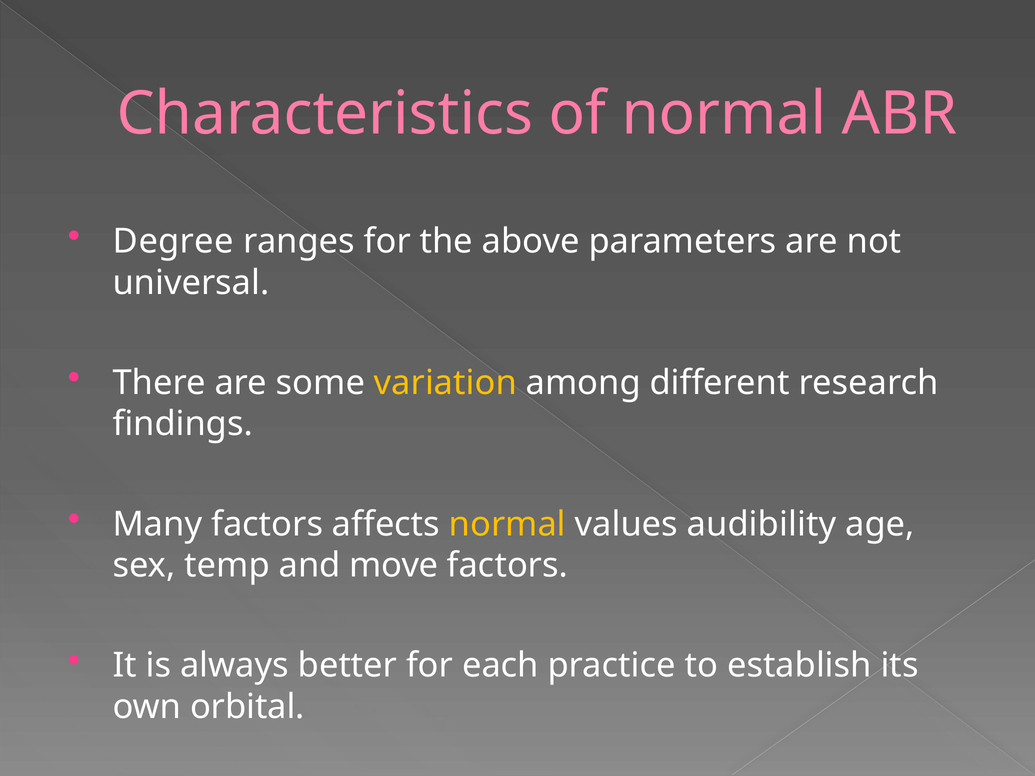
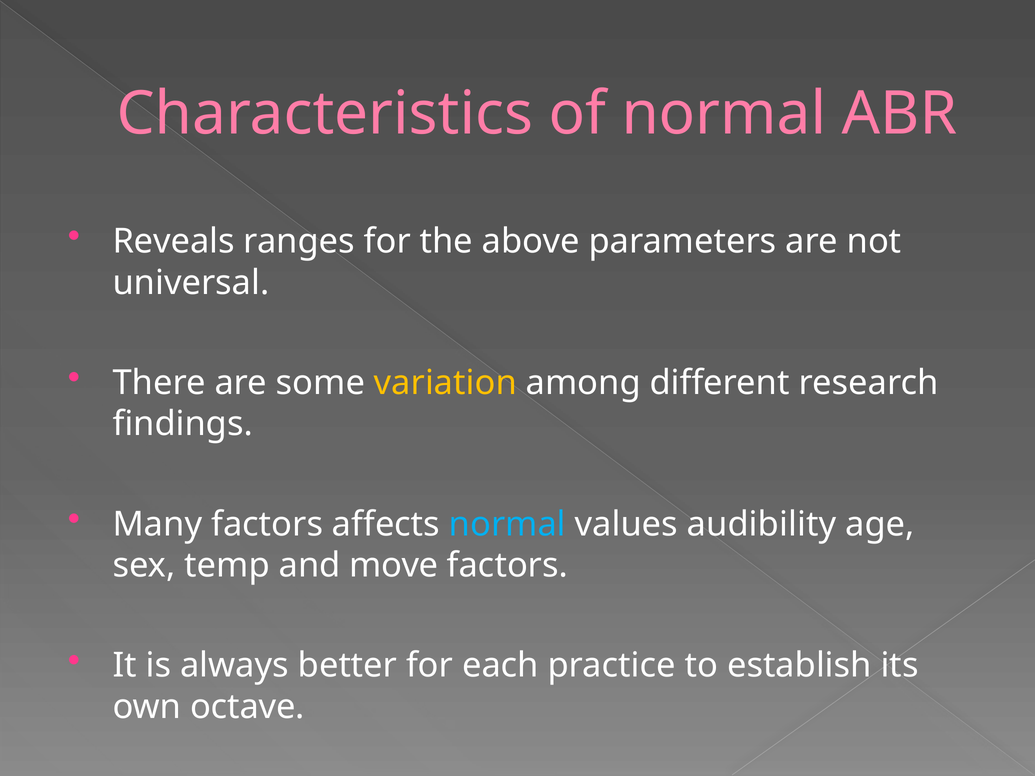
Degree: Degree -> Reveals
normal at (507, 524) colour: yellow -> light blue
orbital: orbital -> octave
